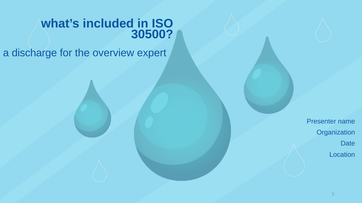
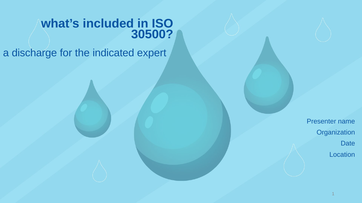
overview: overview -> indicated
